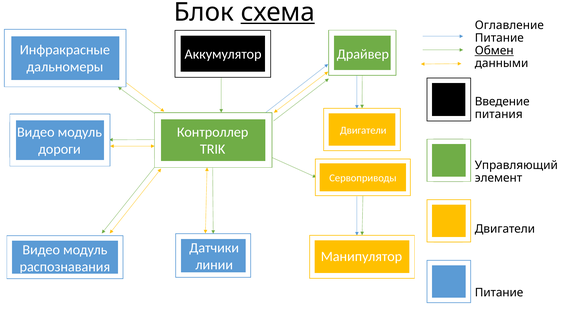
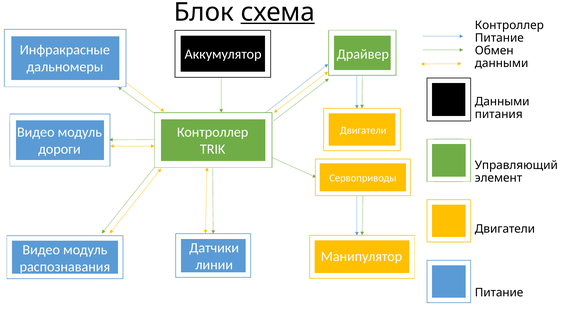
Оглавление at (509, 25): Оглавление -> Контроллер
Обмен underline: present -> none
Введение at (502, 102): Введение -> Данными
